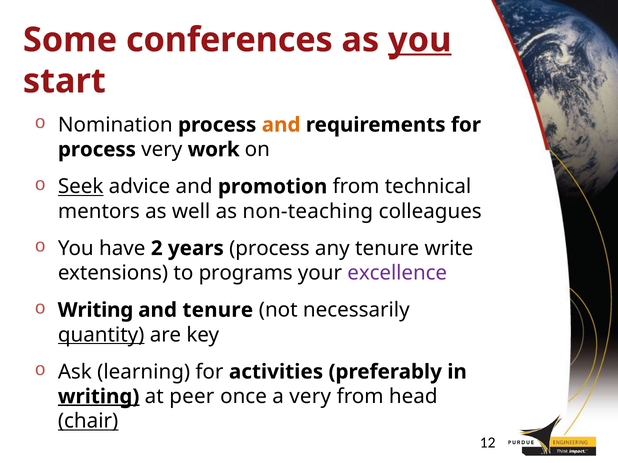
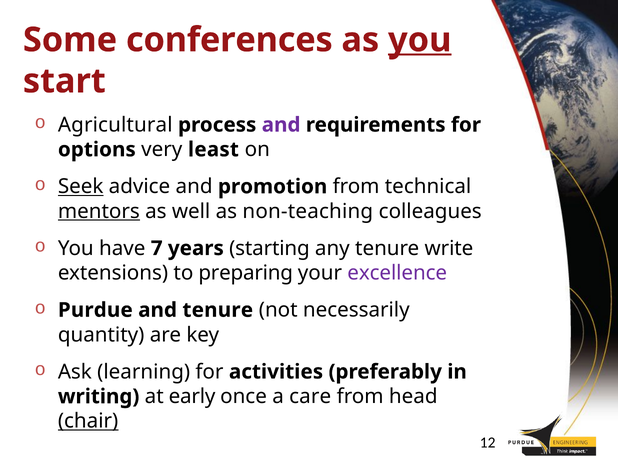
Nomination: Nomination -> Agricultural
and at (281, 125) colour: orange -> purple
process at (97, 150): process -> options
work: work -> least
mentors underline: none -> present
2: 2 -> 7
years process: process -> starting
programs: programs -> preparing
Writing at (95, 310): Writing -> Purdue
quantity underline: present -> none
writing at (99, 397) underline: present -> none
peer: peer -> early
a very: very -> care
